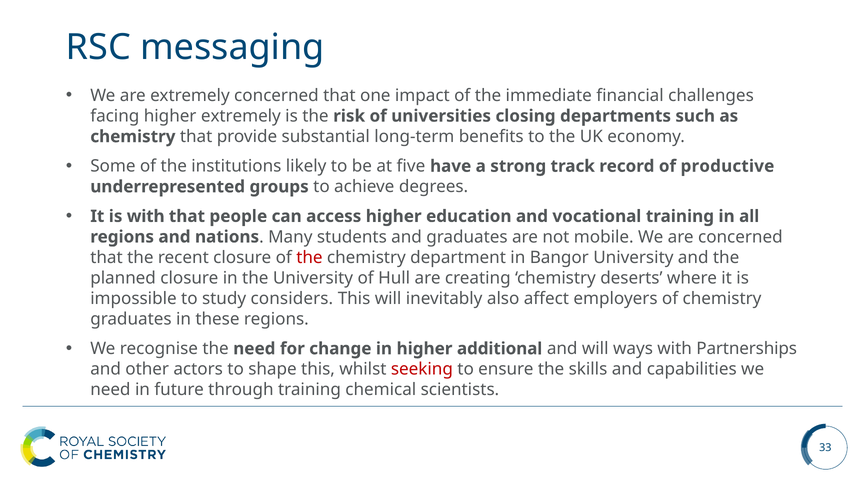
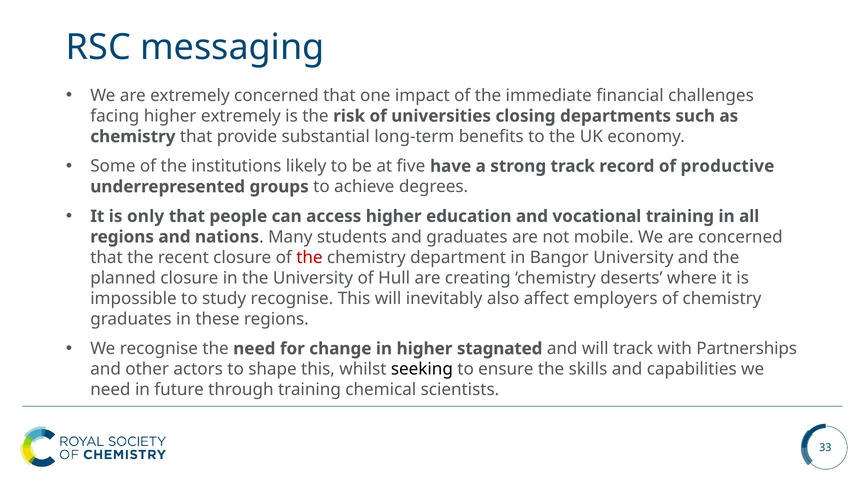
is with: with -> only
study considers: considers -> recognise
additional: additional -> stagnated
will ways: ways -> track
seeking colour: red -> black
